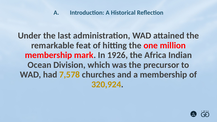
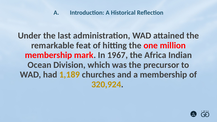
1926: 1926 -> 1967
7,578: 7,578 -> 1,189
